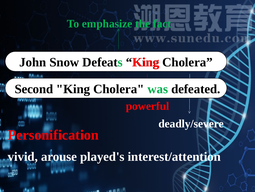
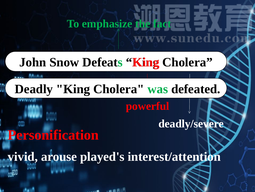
Second: Second -> Deadly
